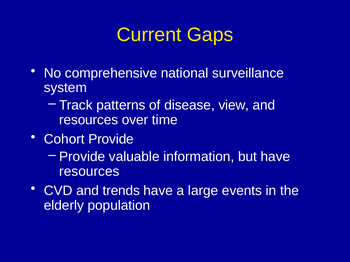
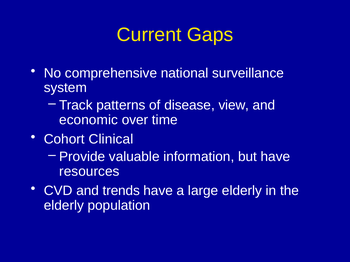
resources at (89, 120): resources -> economic
Cohort Provide: Provide -> Clinical
large events: events -> elderly
